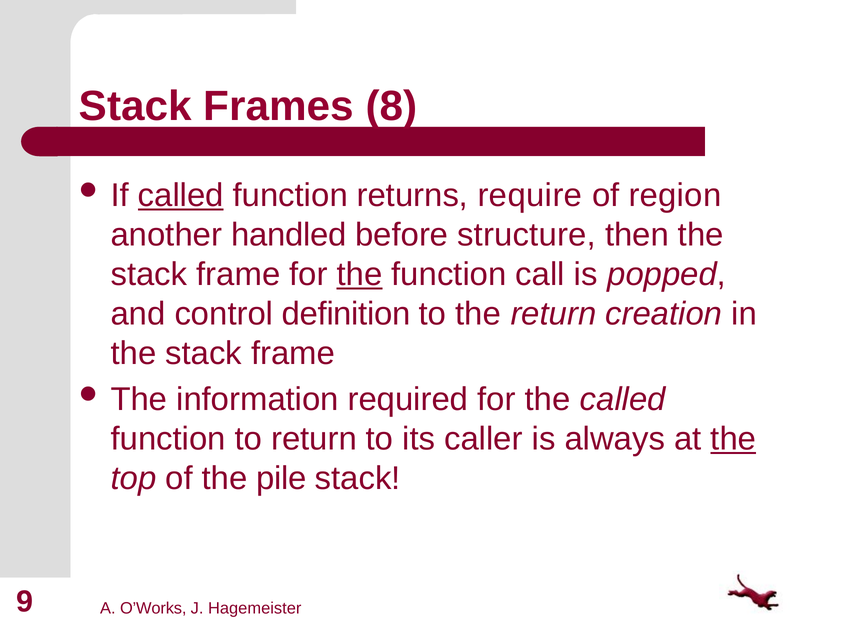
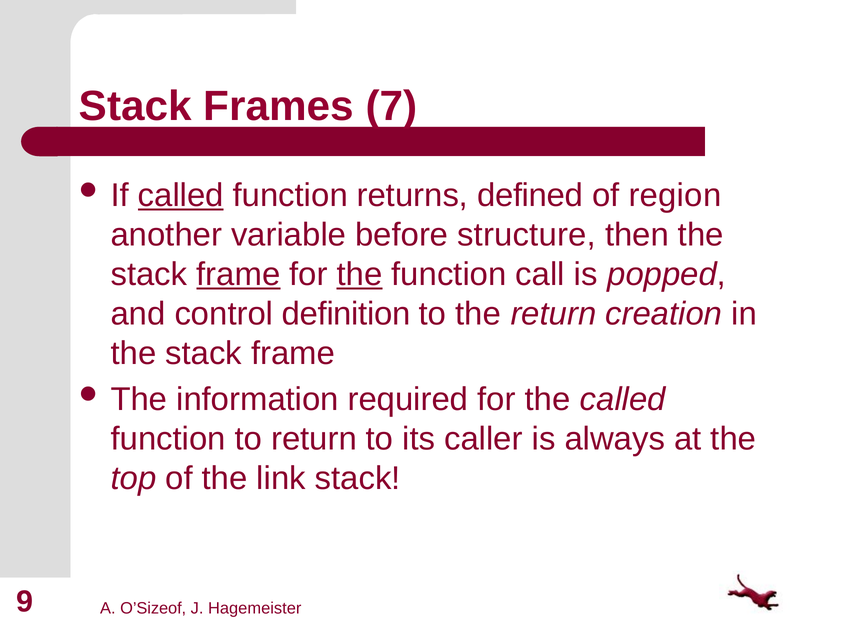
8: 8 -> 7
require: require -> defined
handled: handled -> variable
frame at (238, 274) underline: none -> present
the at (733, 439) underline: present -> none
pile: pile -> link
O’Works: O’Works -> O’Sizeof
